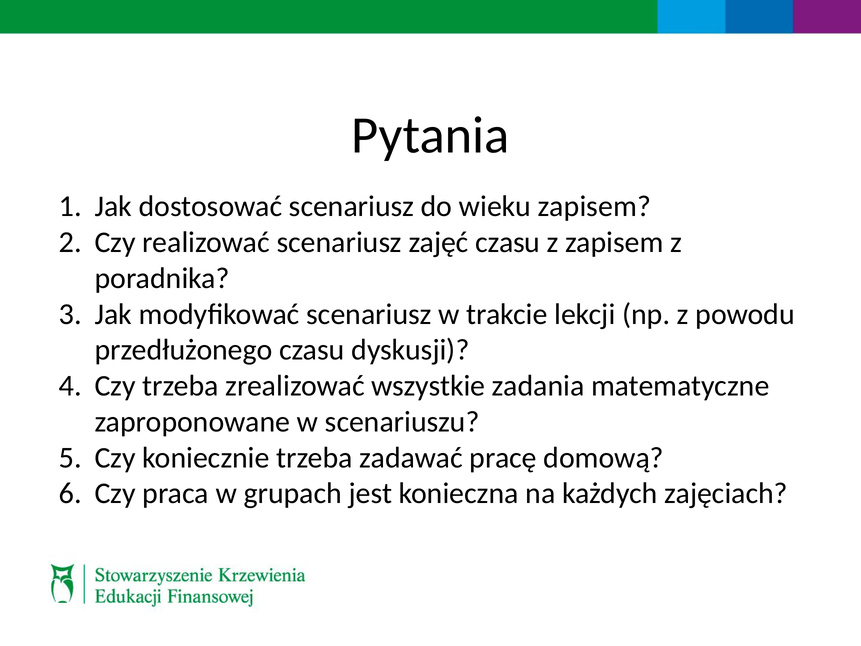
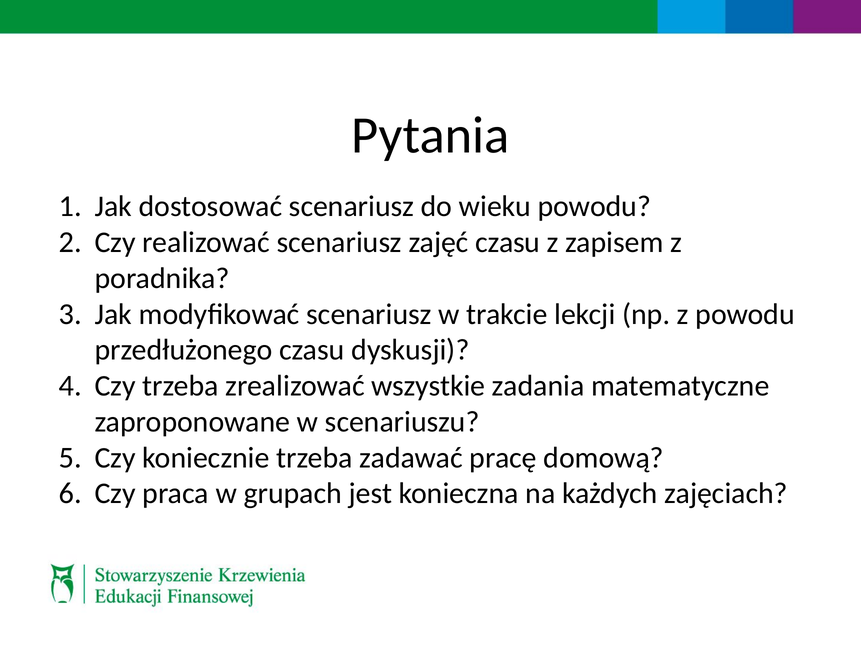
wieku zapisem: zapisem -> powodu
